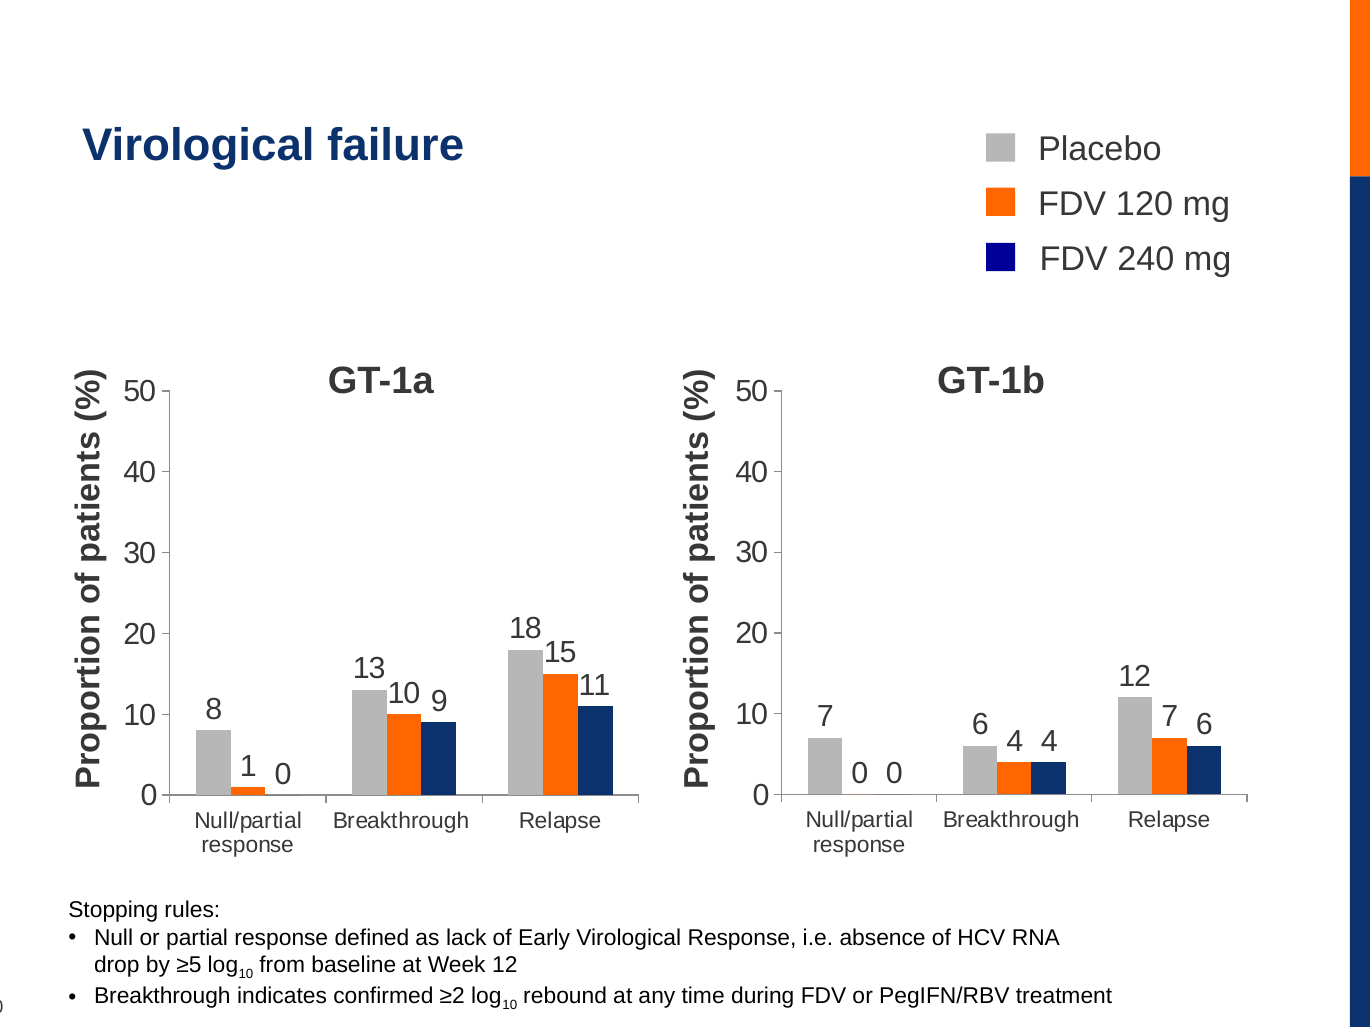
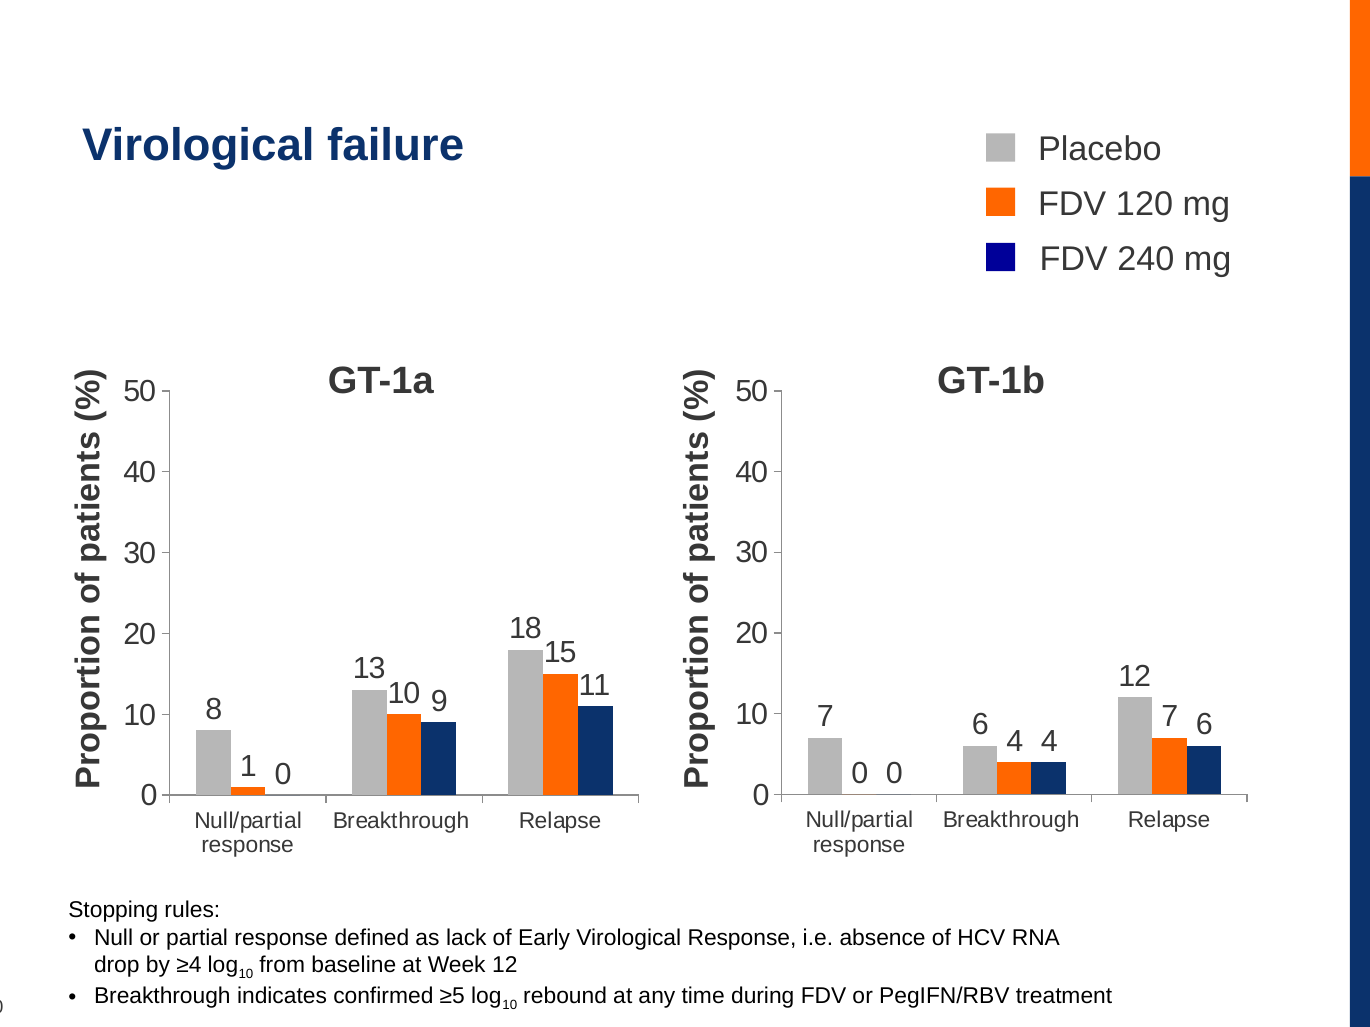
≥5: ≥5 -> ≥4
≥2: ≥2 -> ≥5
